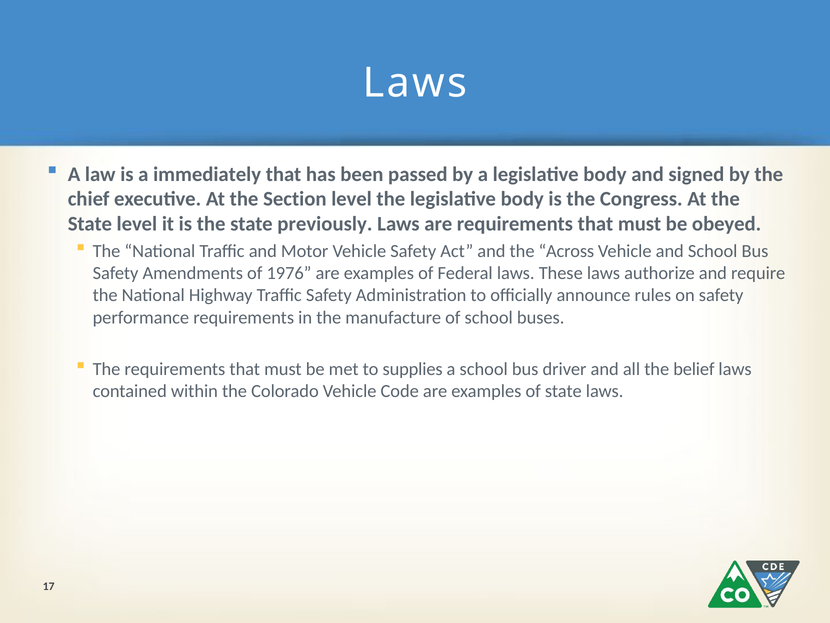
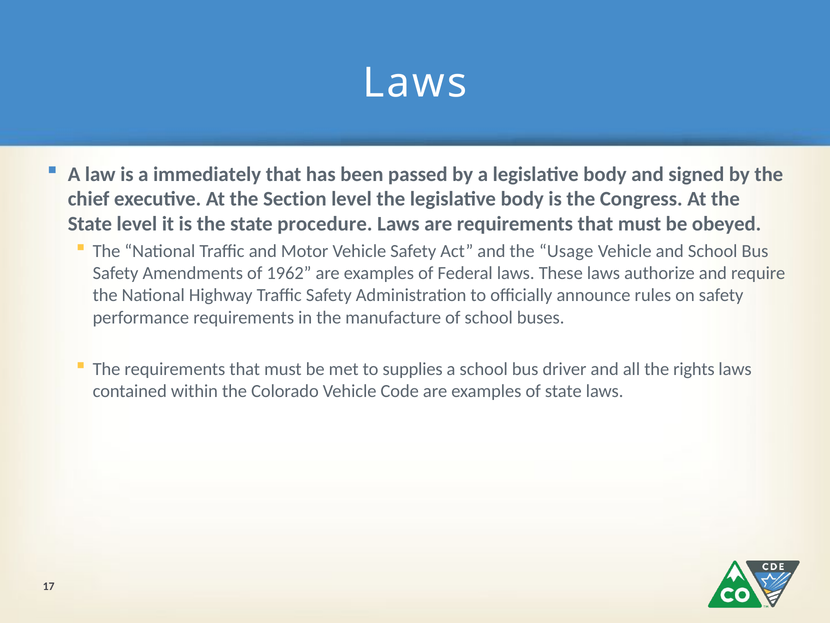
previously: previously -> procedure
Across: Across -> Usage
1976: 1976 -> 1962
belief: belief -> rights
